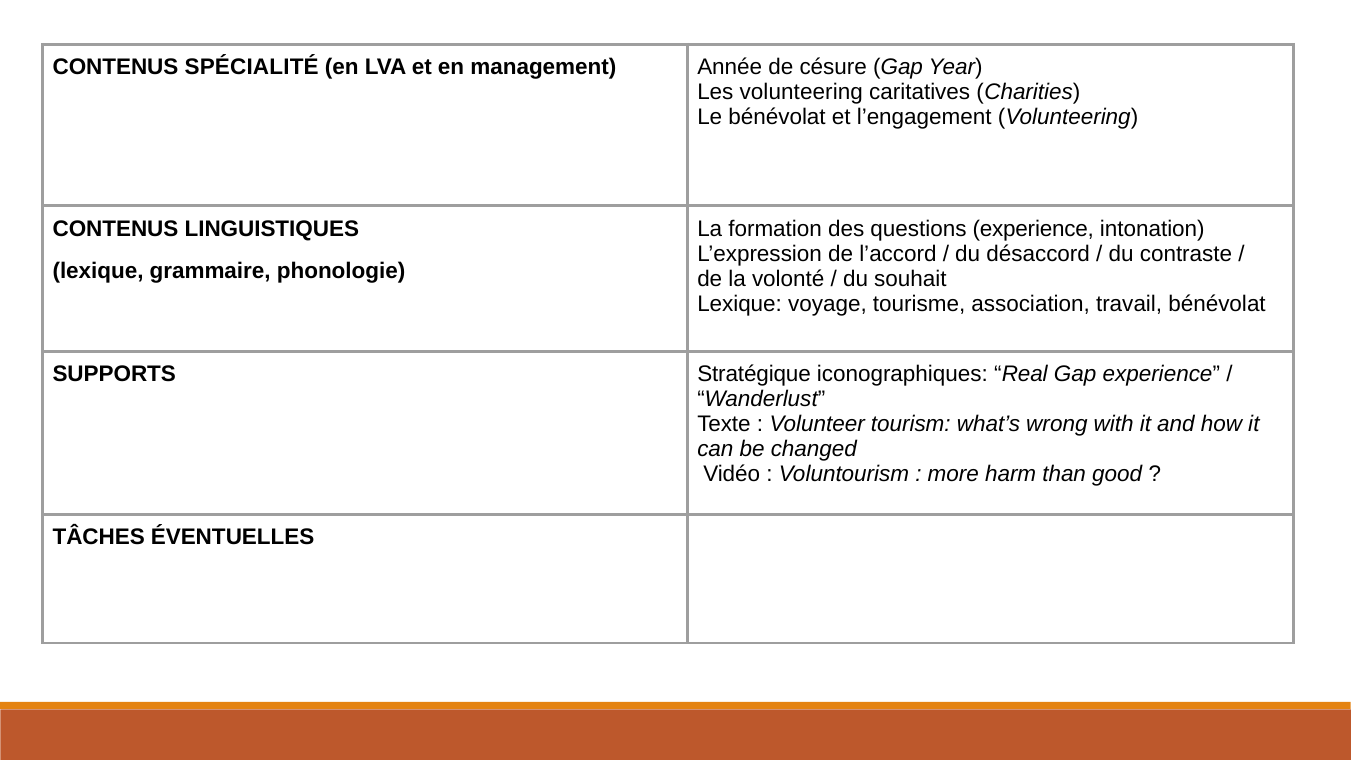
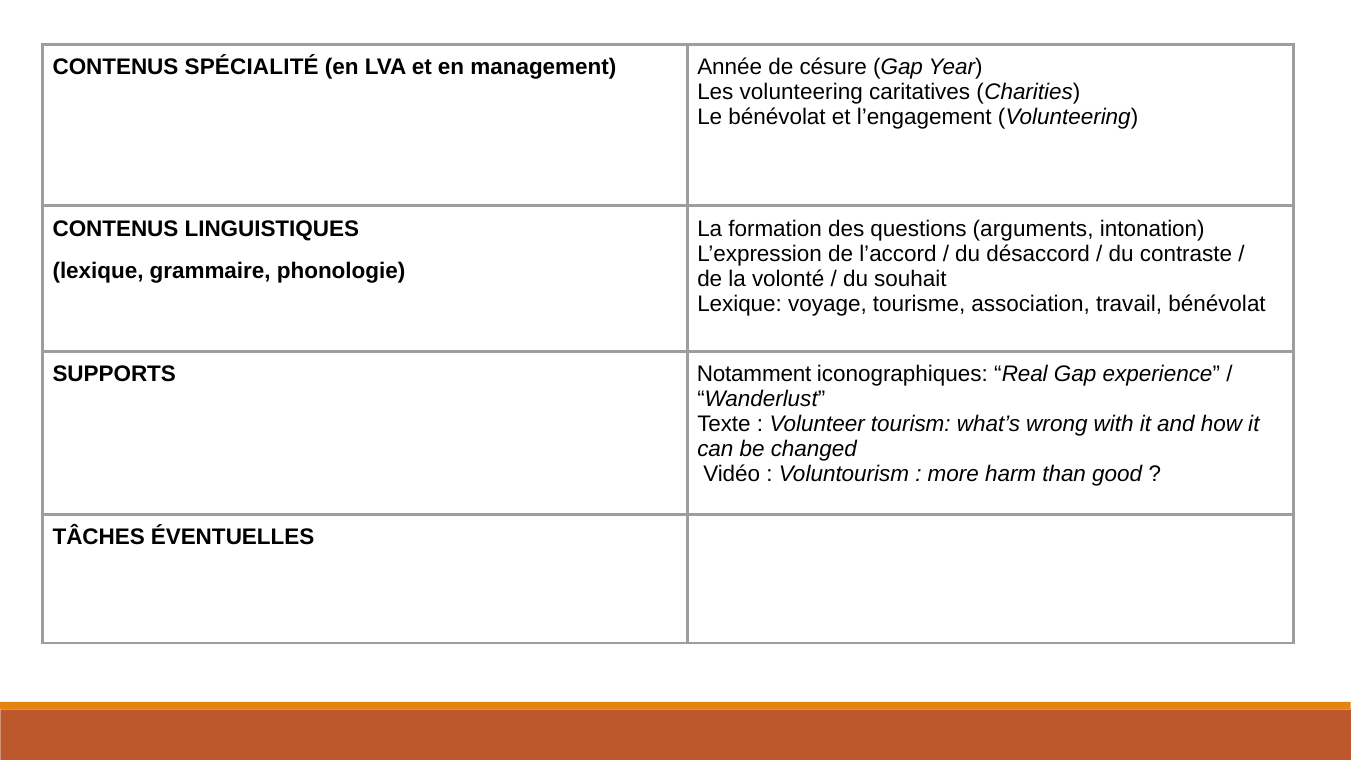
questions experience: experience -> arguments
Stratégique: Stratégique -> Notamment
